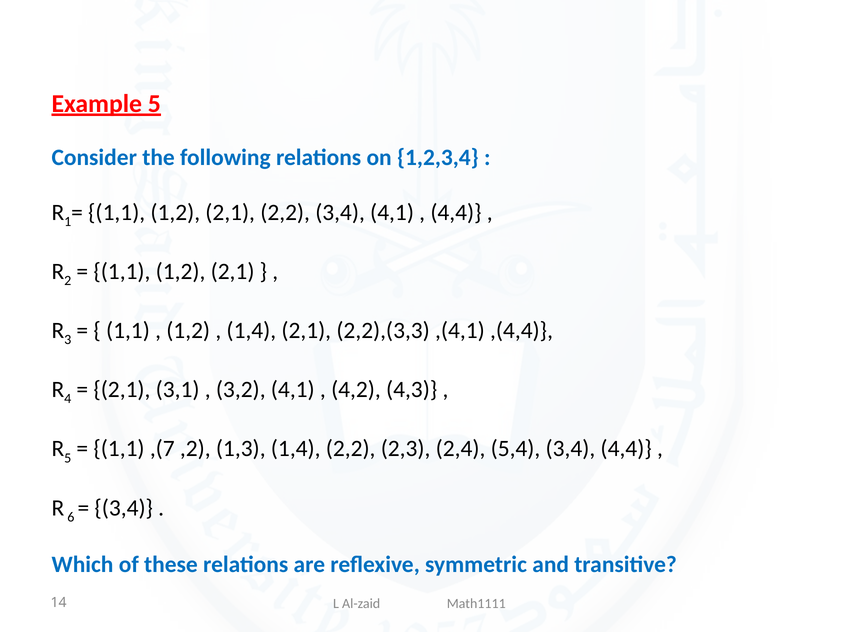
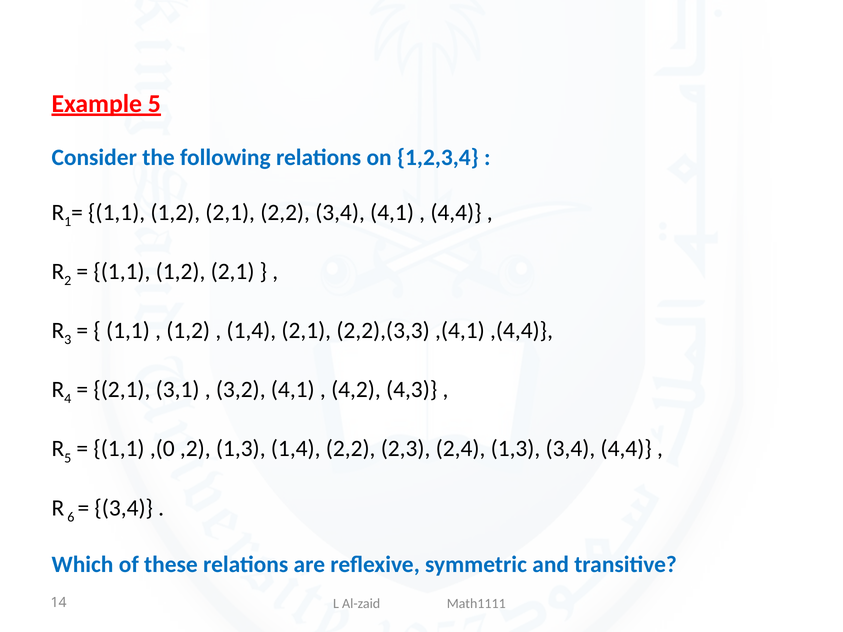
,(7: ,(7 -> ,(0
2,4 5,4: 5,4 -> 1,3
